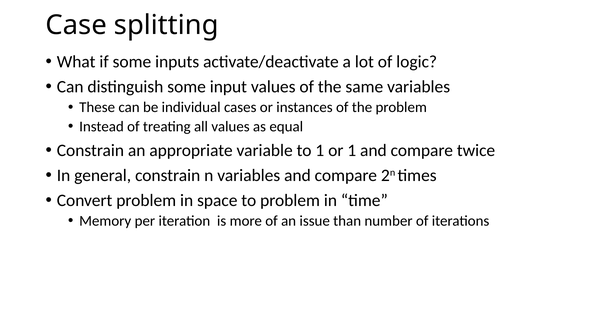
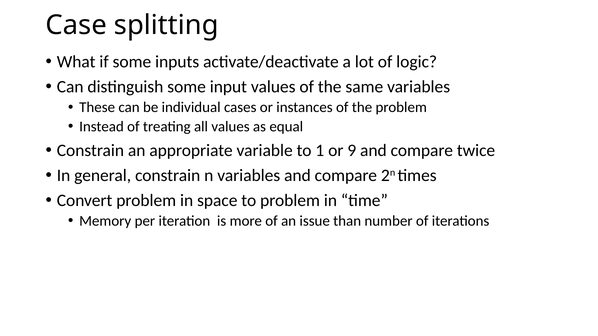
or 1: 1 -> 9
